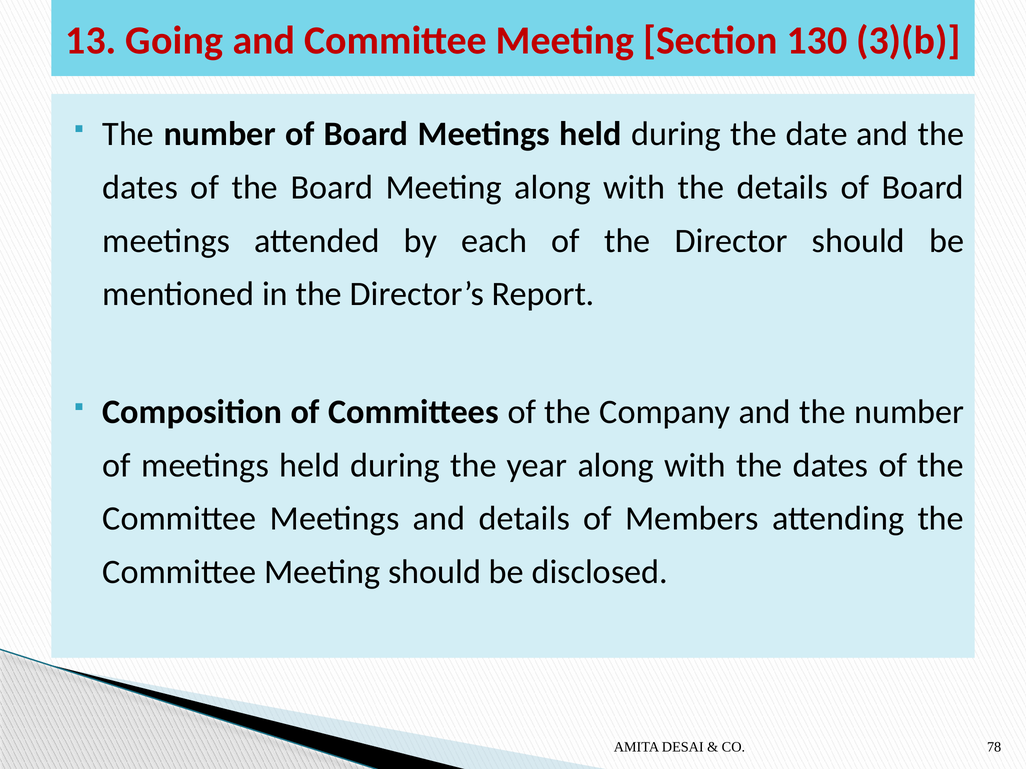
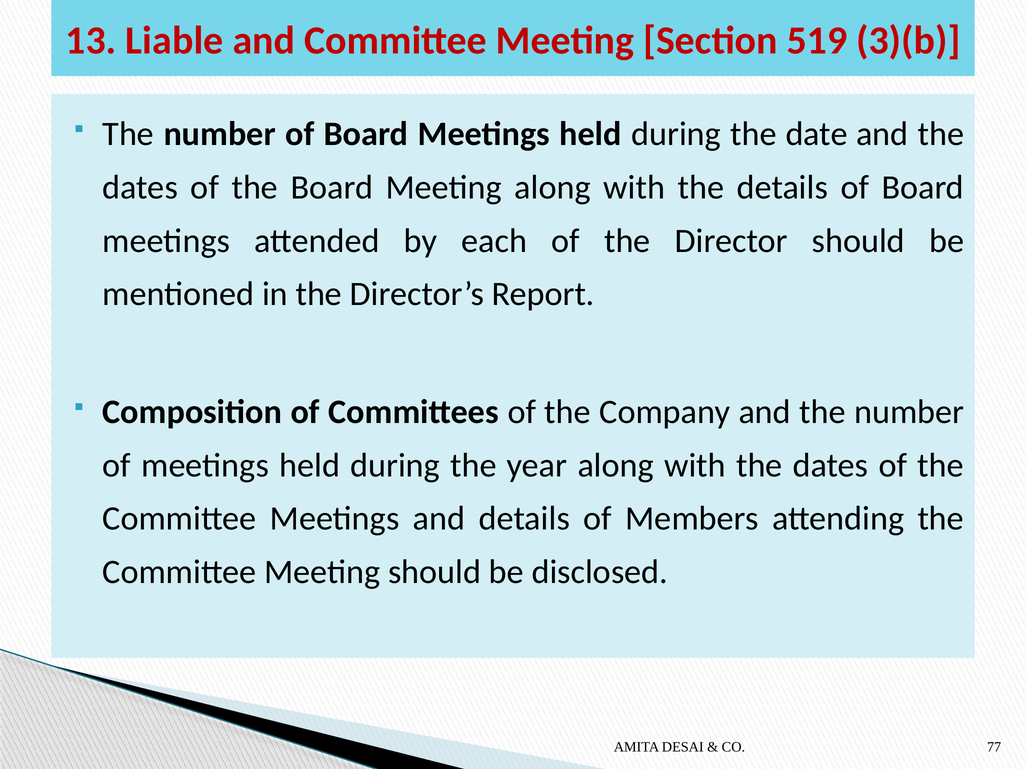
Going: Going -> Liable
130: 130 -> 519
78: 78 -> 77
